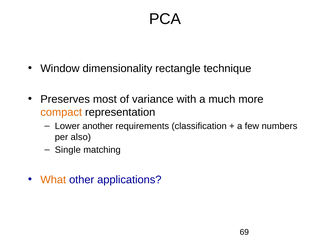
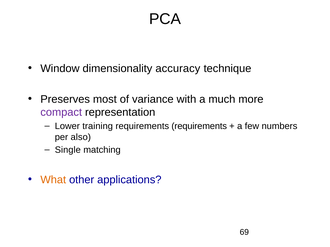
rectangle: rectangle -> accuracy
compact colour: orange -> purple
another: another -> training
requirements classification: classification -> requirements
